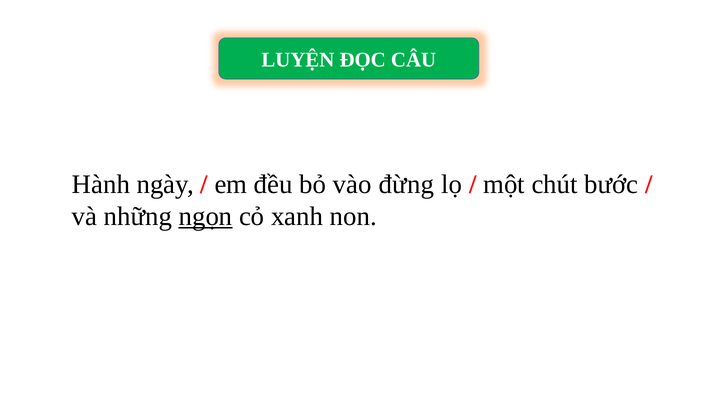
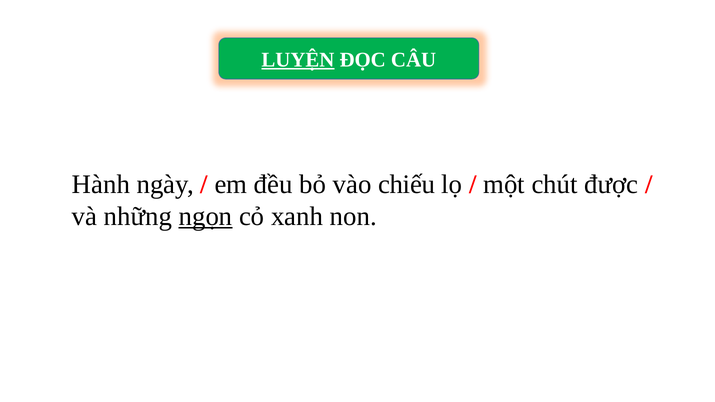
LUYỆN underline: none -> present
đừng: đừng -> chiếu
bước: bước -> được
